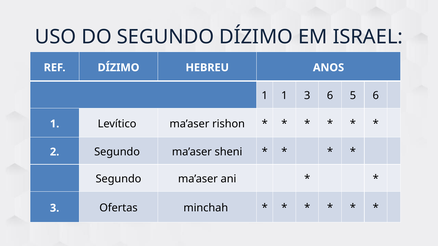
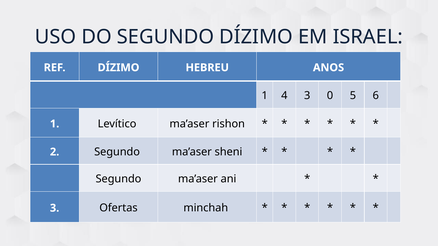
1 1: 1 -> 4
3 6: 6 -> 0
